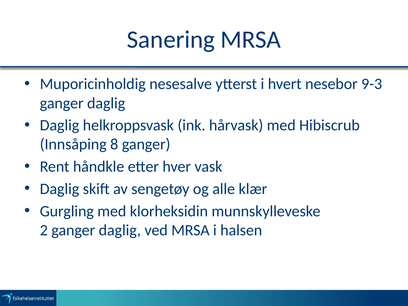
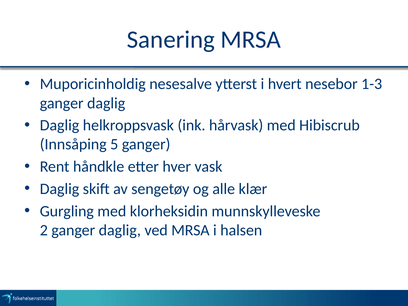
9-3: 9-3 -> 1-3
8: 8 -> 5
